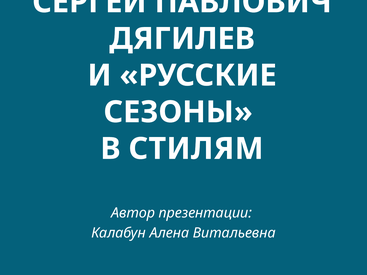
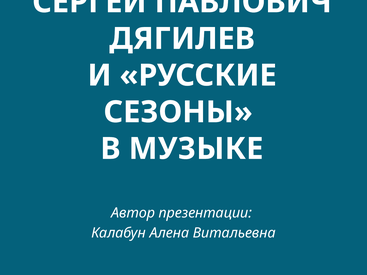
СТИЛЯМ: СТИЛЯМ -> МУЗЫКЕ
